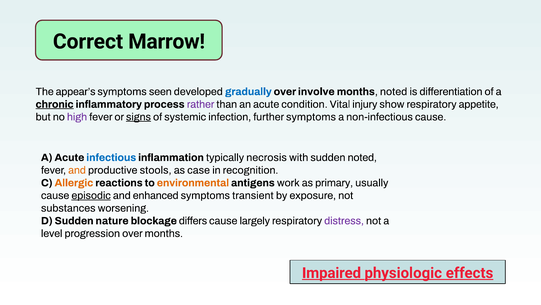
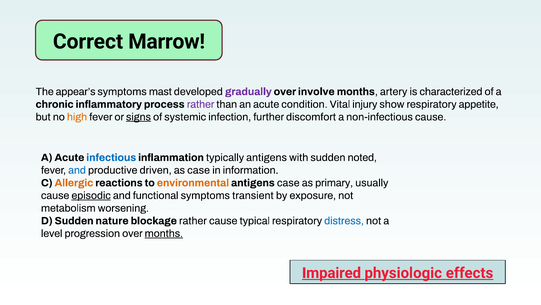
seen: seen -> mast
gradually colour: blue -> purple
months noted: noted -> artery
differentiation: differentiation -> characterized
chronic underline: present -> none
high colour: purple -> orange
further symptoms: symptoms -> discomfort
typically necrosis: necrosis -> antigens
and at (77, 170) colour: orange -> blue
stools: stools -> driven
recognition: recognition -> information
antigens work: work -> case
enhanced: enhanced -> functional
substances: substances -> metabolism
blockage differs: differs -> rather
largely: largely -> typical
distress colour: purple -> blue
months at (164, 233) underline: none -> present
